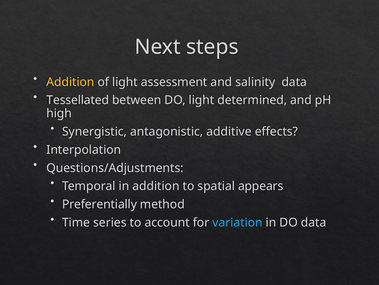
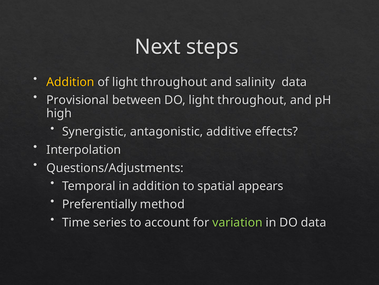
of light assessment: assessment -> throughout
Tessellated: Tessellated -> Provisional
DO light determined: determined -> throughout
variation colour: light blue -> light green
